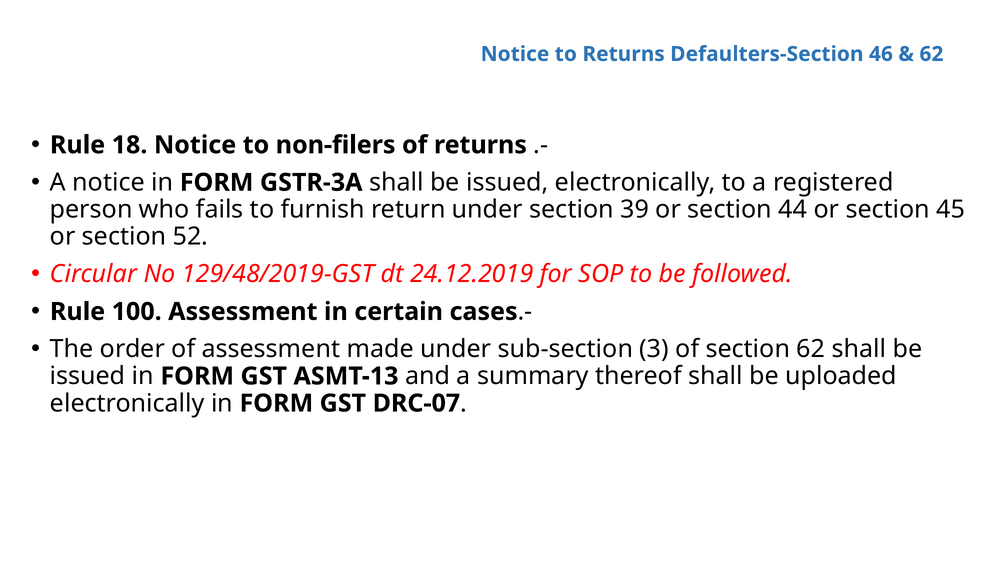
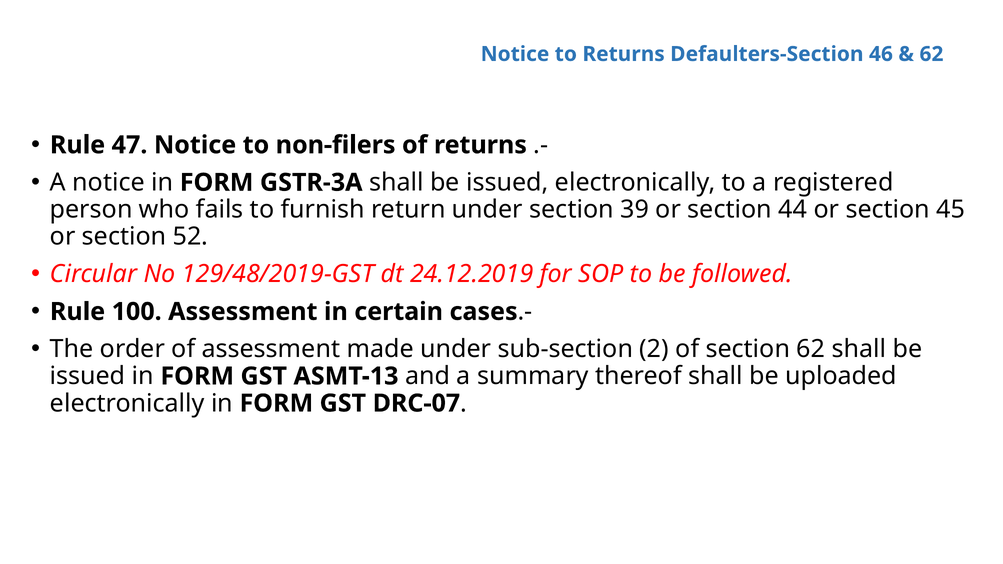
18: 18 -> 47
3: 3 -> 2
